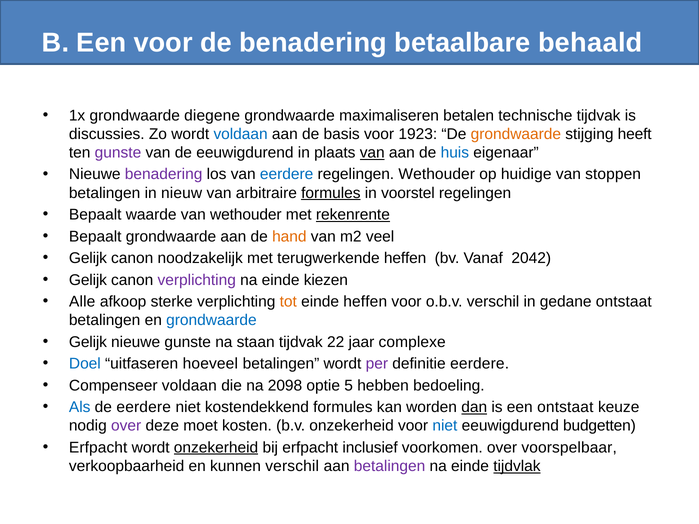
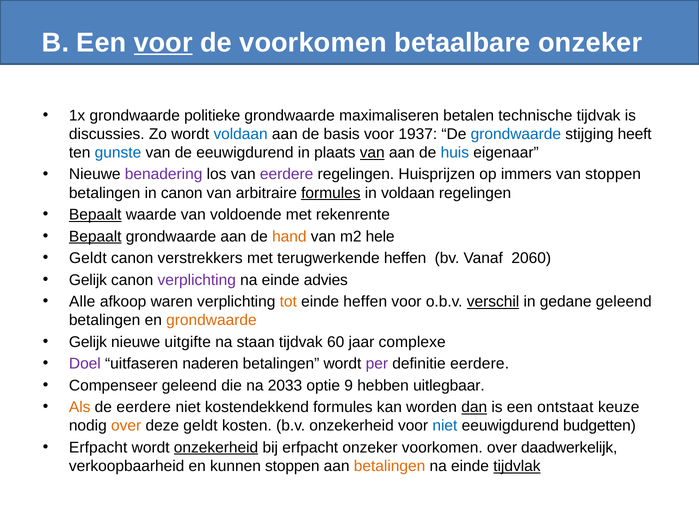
voor at (163, 43) underline: none -> present
de benadering: benadering -> voorkomen
betaalbare behaald: behaald -> onzeker
diegene: diegene -> politieke
1923: 1923 -> 1937
grondwaarde at (516, 134) colour: orange -> blue
gunste at (118, 153) colour: purple -> blue
eerdere at (287, 174) colour: blue -> purple
regelingen Wethouder: Wethouder -> Huisprijzen
huidige: huidige -> immers
in nieuw: nieuw -> canon
in voorstel: voorstel -> voldaan
Bepaalt at (95, 215) underline: none -> present
van wethouder: wethouder -> voldoende
rekenrente underline: present -> none
Bepaalt at (95, 237) underline: none -> present
veel: veel -> hele
Gelijk at (88, 258): Gelijk -> Geldt
noodzakelijk: noodzakelijk -> verstrekkers
2042: 2042 -> 2060
kiezen: kiezen -> advies
sterke: sterke -> waren
verschil at (493, 302) underline: none -> present
gedane ontstaat: ontstaat -> geleend
grondwaarde at (211, 320) colour: blue -> orange
nieuwe gunste: gunste -> uitgifte
22: 22 -> 60
Doel colour: blue -> purple
hoeveel: hoeveel -> naderen
Compenseer voldaan: voldaan -> geleend
2098: 2098 -> 2033
5: 5 -> 9
bedoeling: bedoeling -> uitlegbaar
Als colour: blue -> orange
over at (126, 426) colour: purple -> orange
deze moet: moet -> geldt
erfpacht inclusief: inclusief -> onzeker
voorspelbaar: voorspelbaar -> daadwerkelijk
kunnen verschil: verschil -> stoppen
betalingen at (390, 466) colour: purple -> orange
